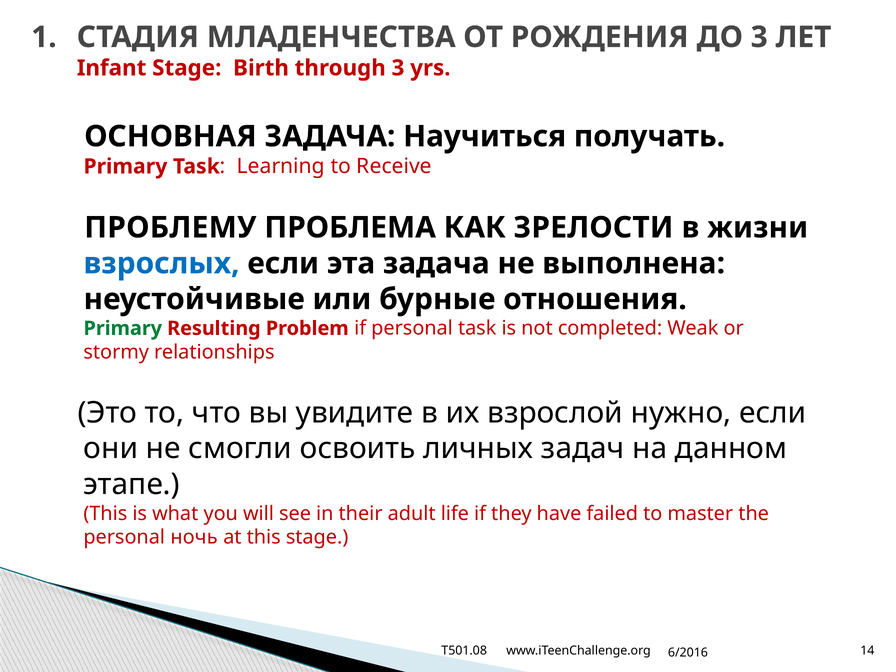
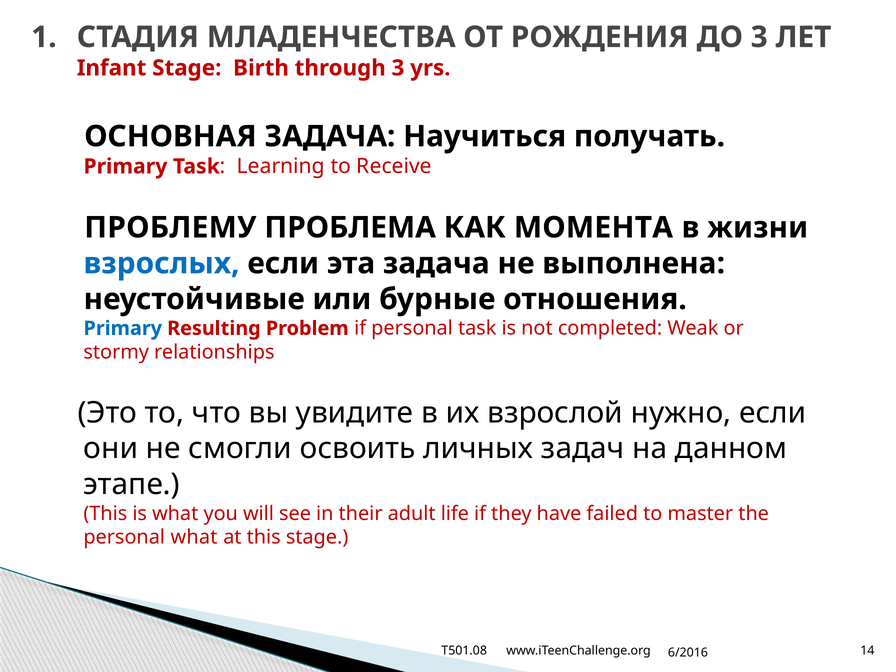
ЗРЕЛОСТИ: ЗРЕЛОСТИ -> МОМЕНТА
Primary at (123, 328) colour: green -> blue
personal ночь: ночь -> what
